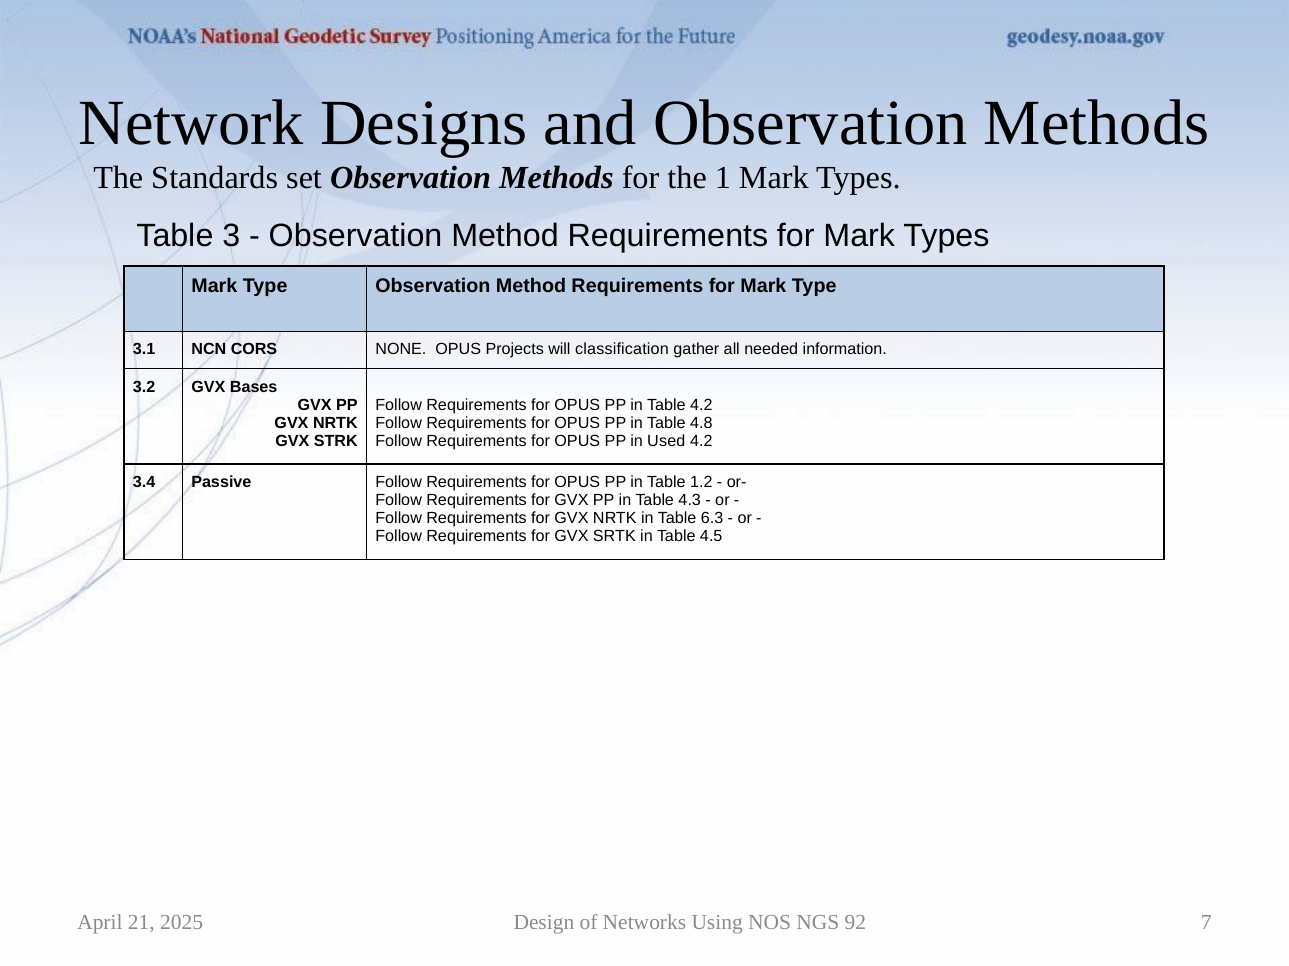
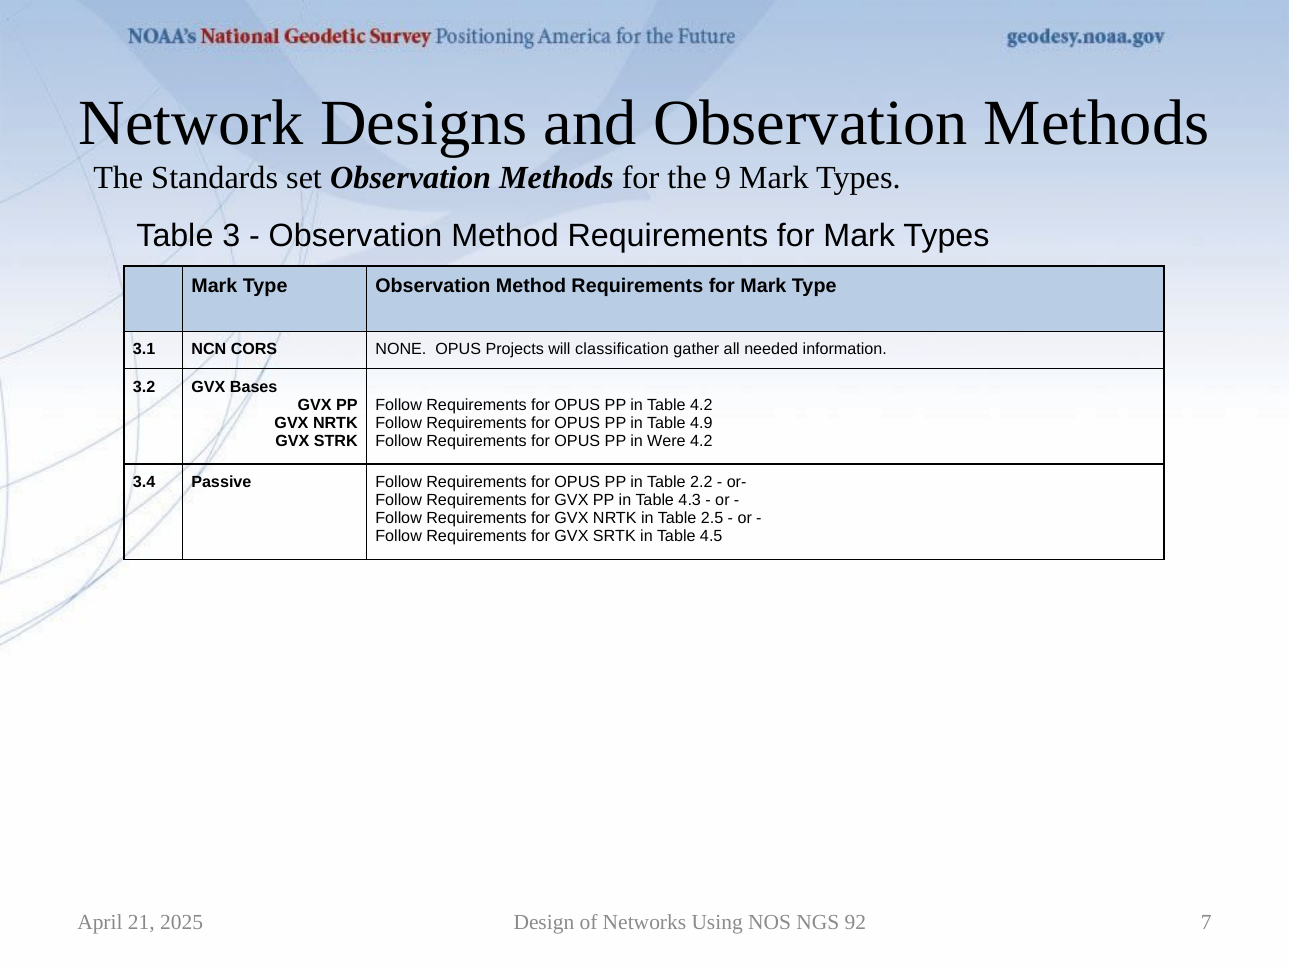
1: 1 -> 9
4.8: 4.8 -> 4.9
Used: Used -> Were
1.2: 1.2 -> 2.2
6.3: 6.3 -> 2.5
